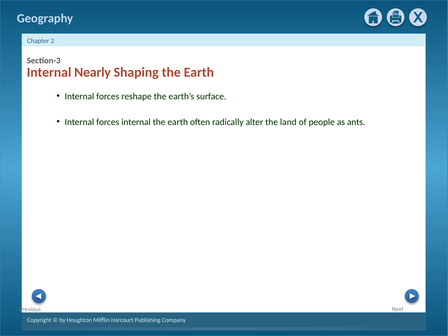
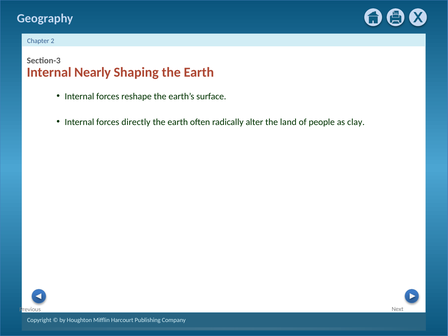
forces internal: internal -> directly
ants: ants -> clay
